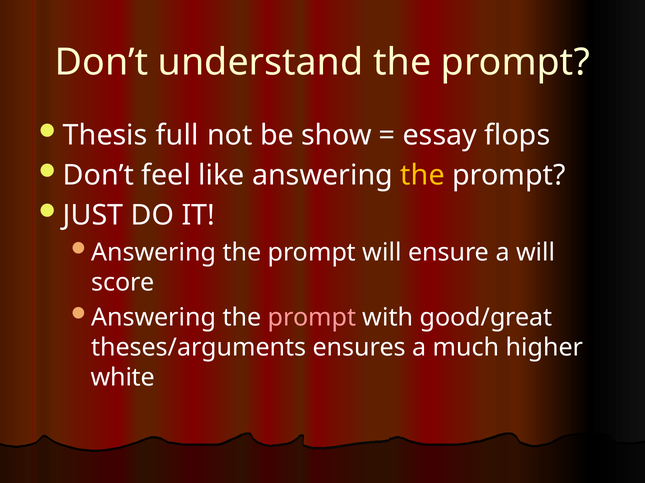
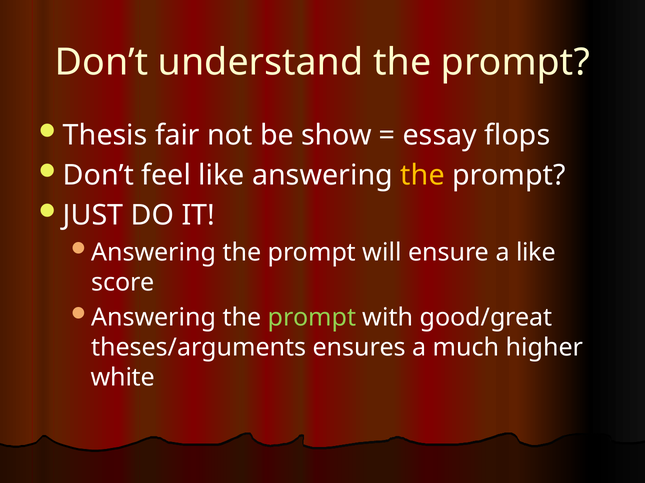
full: full -> fair
a will: will -> like
prompt at (312, 318) colour: pink -> light green
